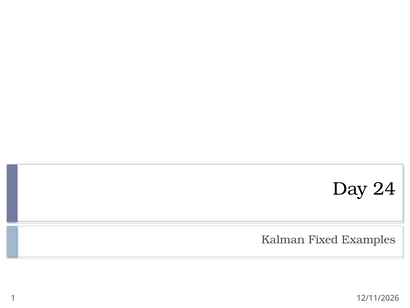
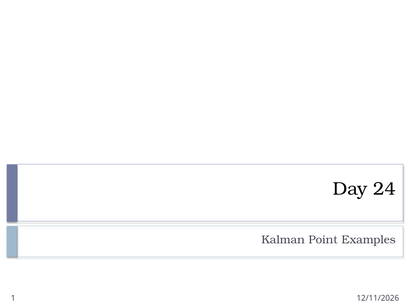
Fixed: Fixed -> Point
